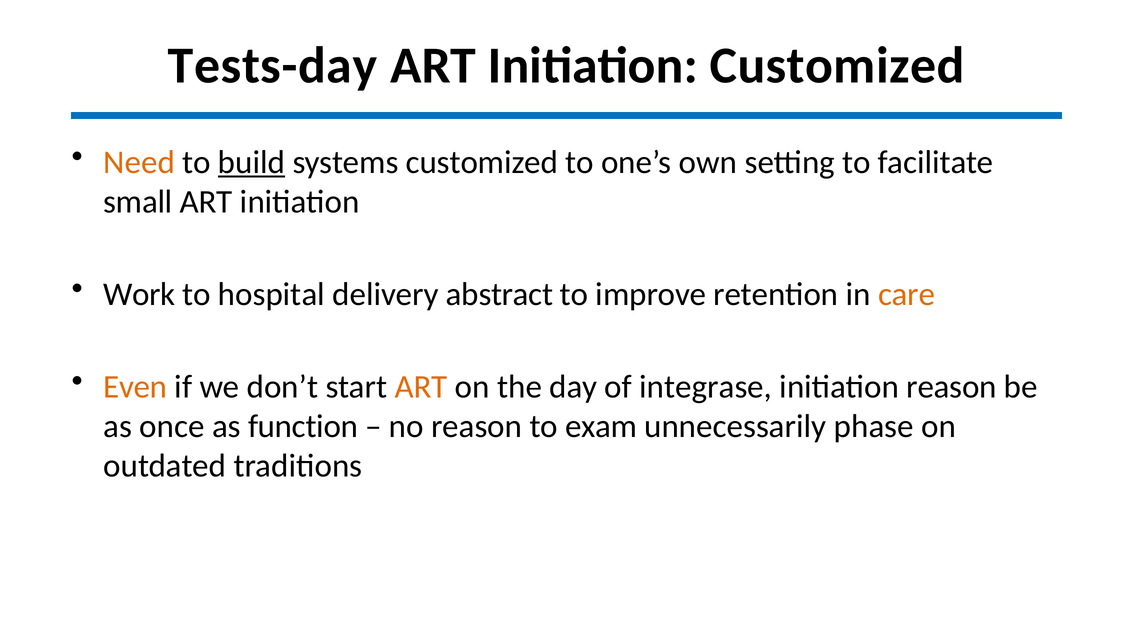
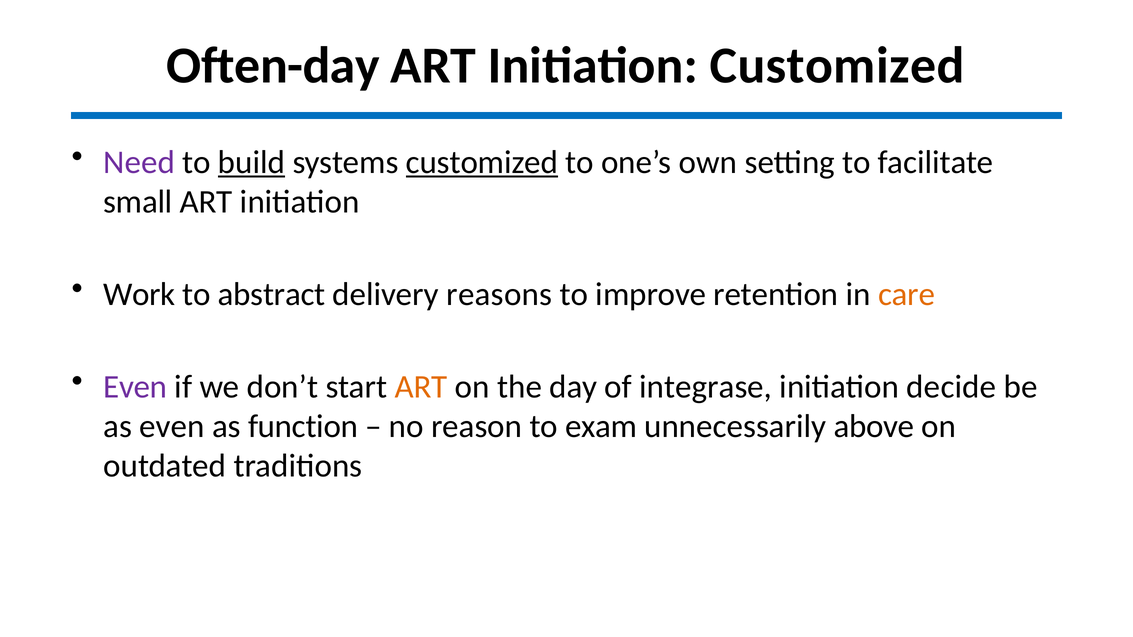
Tests-day: Tests-day -> Often-day
Need colour: orange -> purple
customized at (482, 162) underline: none -> present
hospital: hospital -> abstract
abstract: abstract -> reasons
Even at (135, 387) colour: orange -> purple
initiation reason: reason -> decide
as once: once -> even
phase: phase -> above
